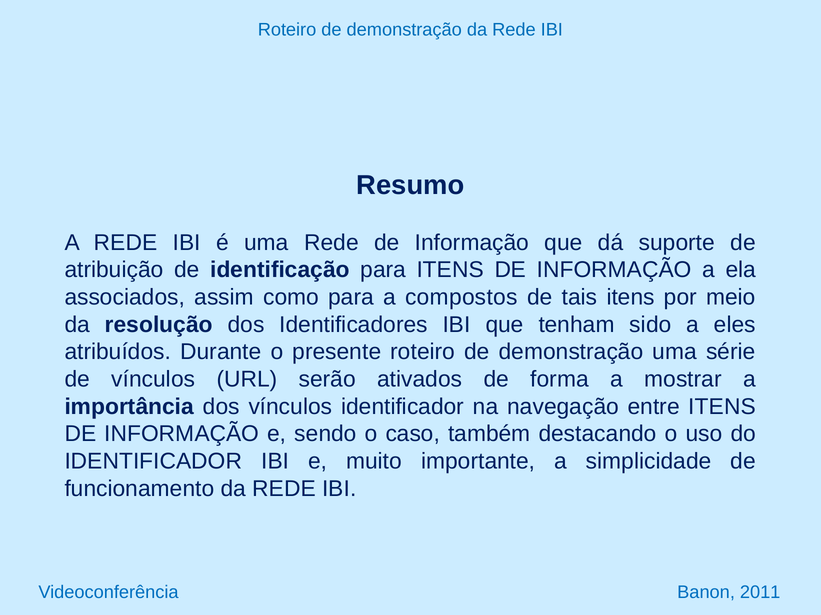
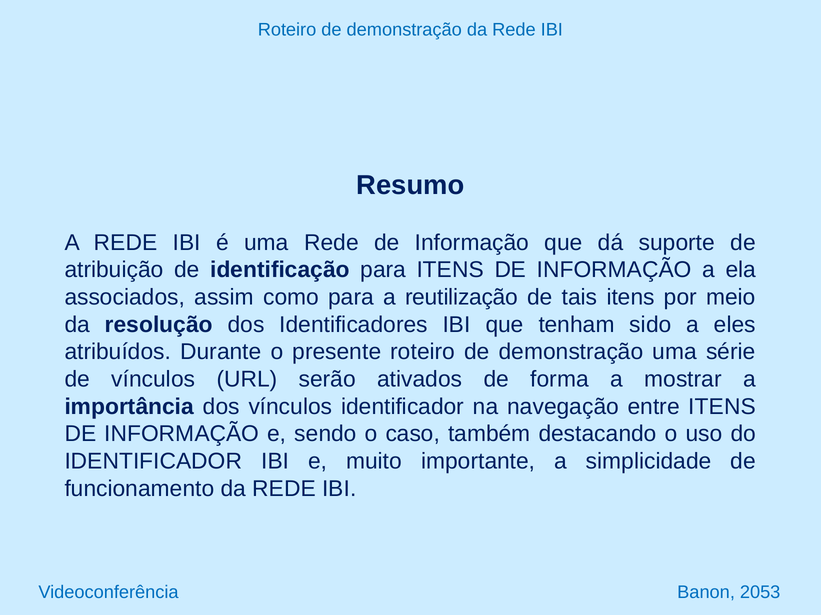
compostos: compostos -> reutilização
2011: 2011 -> 2053
